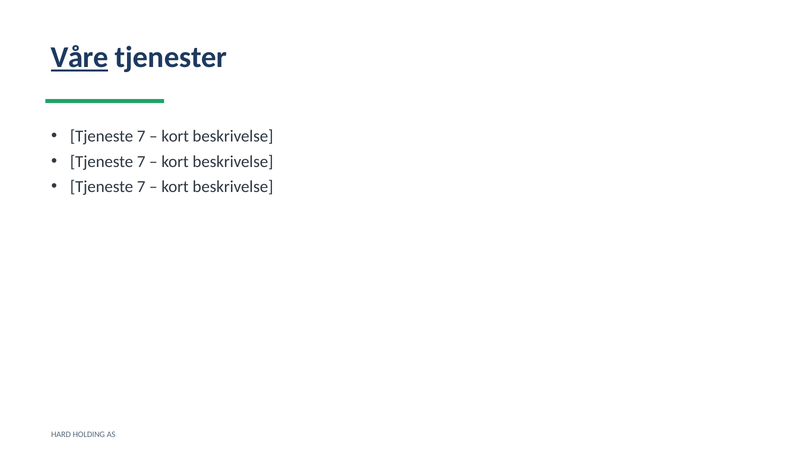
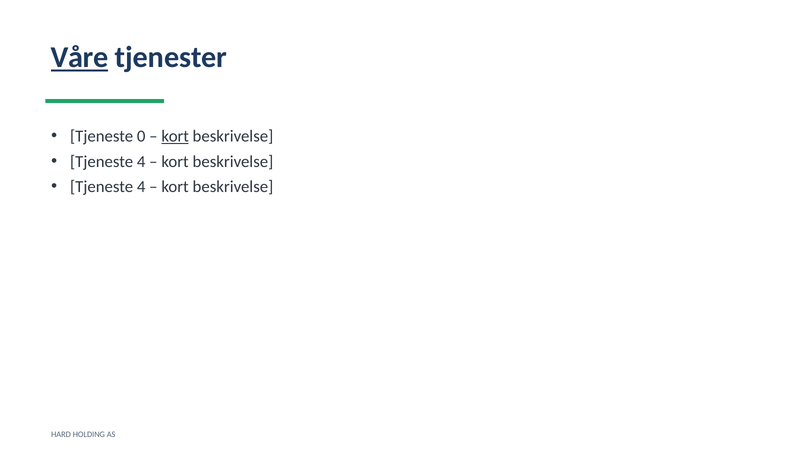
7 at (141, 136): 7 -> 0
kort at (175, 136) underline: none -> present
7 at (141, 162): 7 -> 4
7 at (141, 187): 7 -> 4
